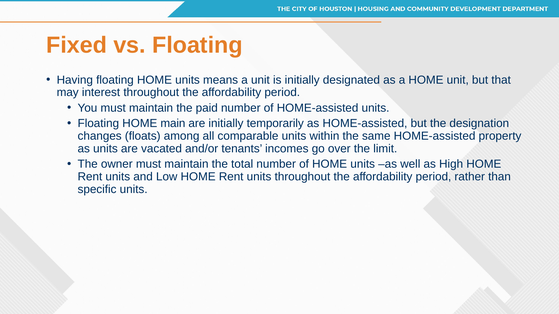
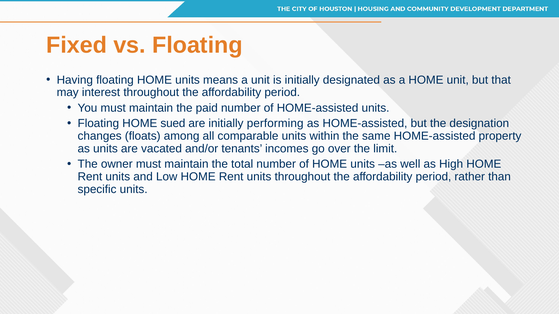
main: main -> sued
temporarily: temporarily -> performing
